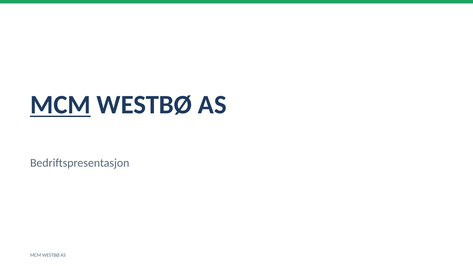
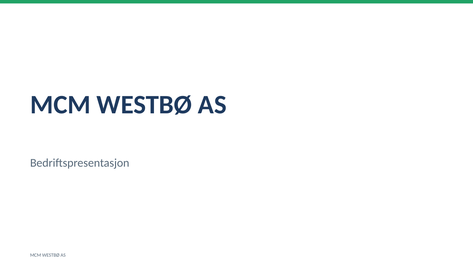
MCM at (60, 105) underline: present -> none
